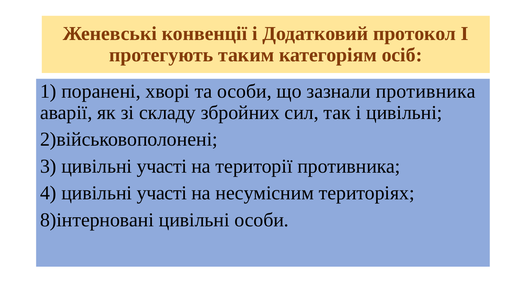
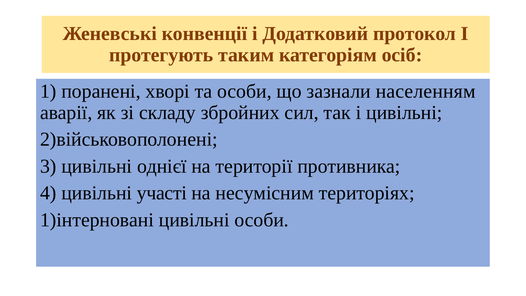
зазнали противника: противника -> населенням
3 цивільні участі: участі -> однієї
8)інтерновані: 8)інтерновані -> 1)інтерновані
